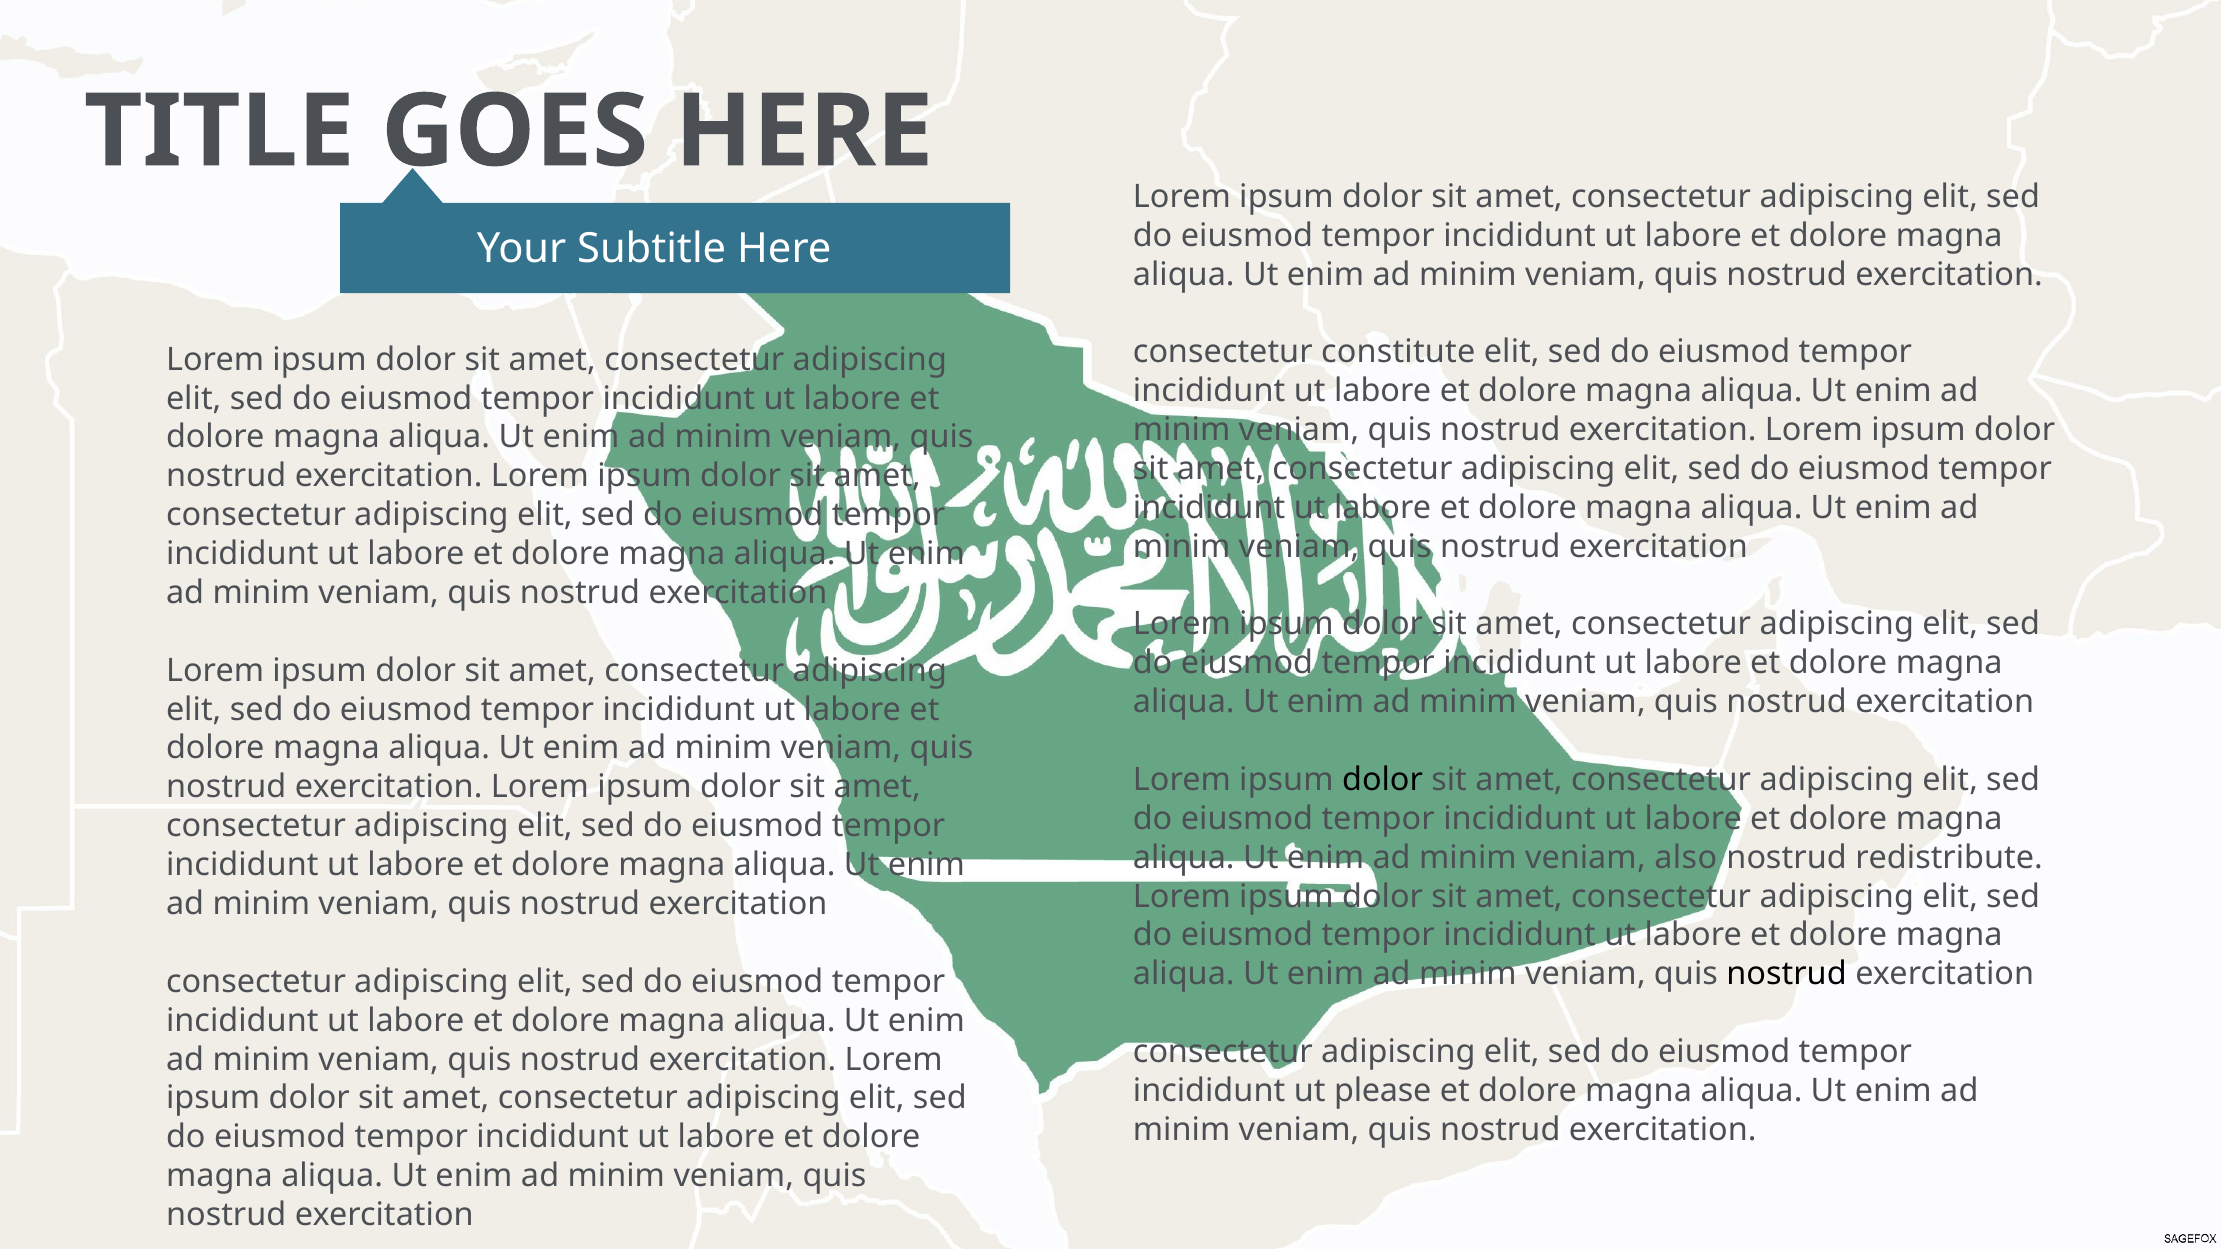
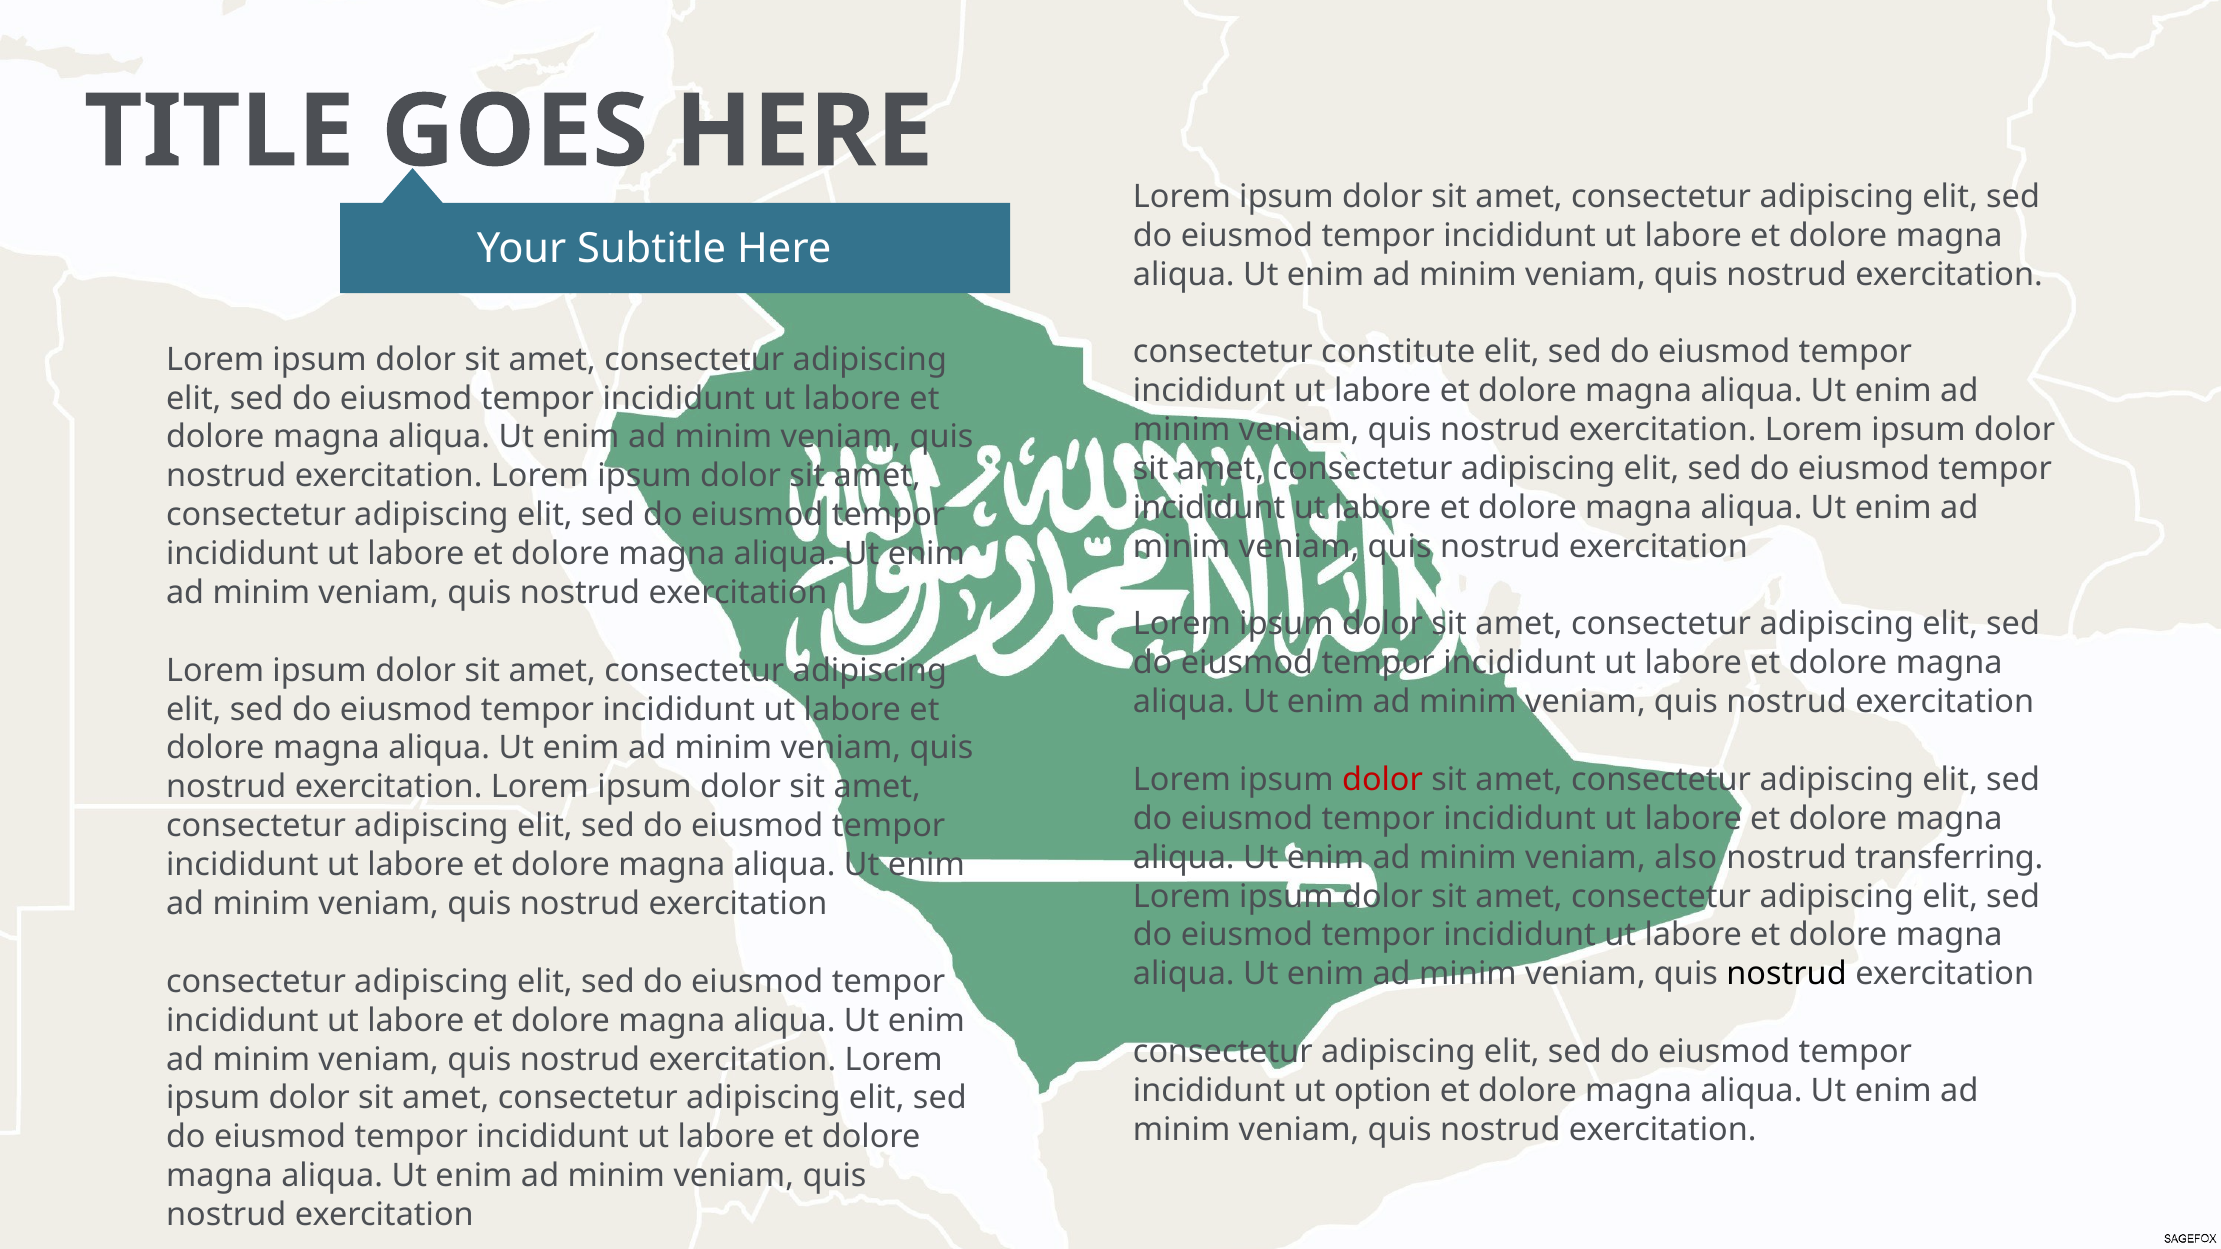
dolor at (1383, 780) colour: black -> red
redistribute: redistribute -> transferring
please: please -> option
